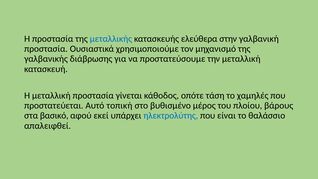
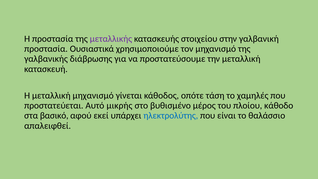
μεταλλικής colour: blue -> purple
ελεύθερα: ελεύθερα -> στοιχείου
μεταλλική προστασία: προστασία -> μηχανισμό
τοπική: τοπική -> μικρής
βάρους: βάρους -> κάθοδο
